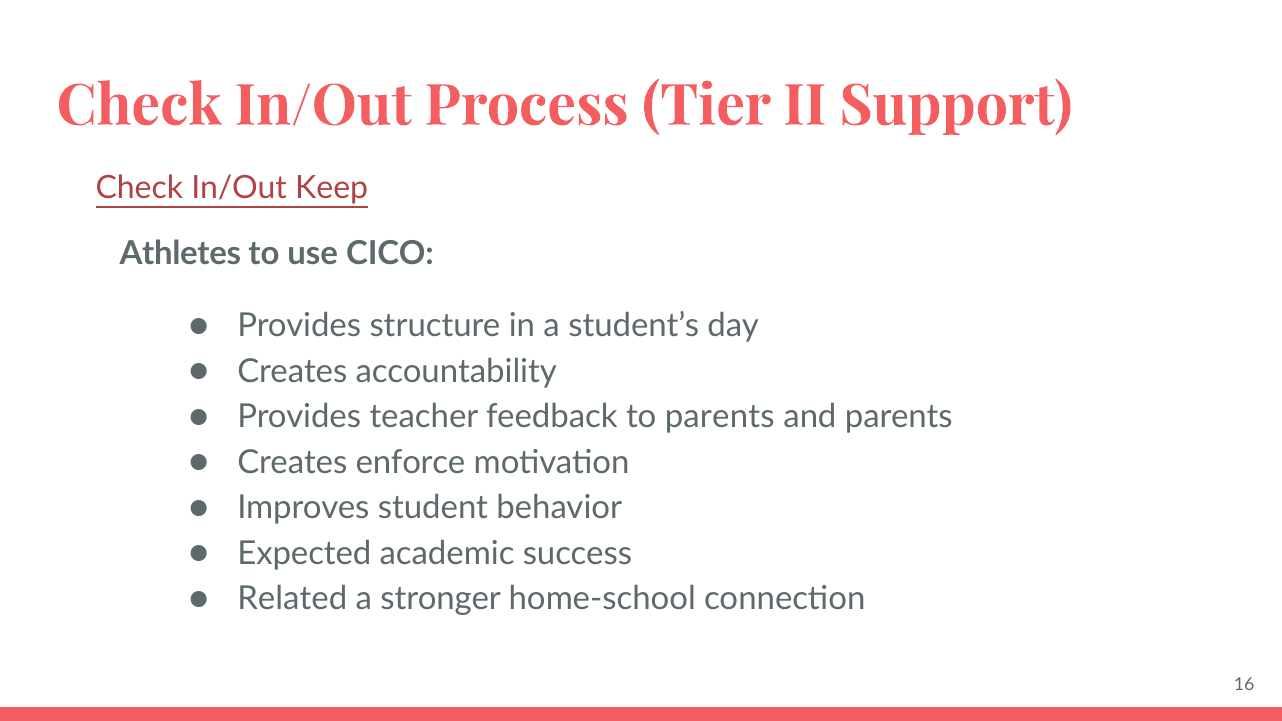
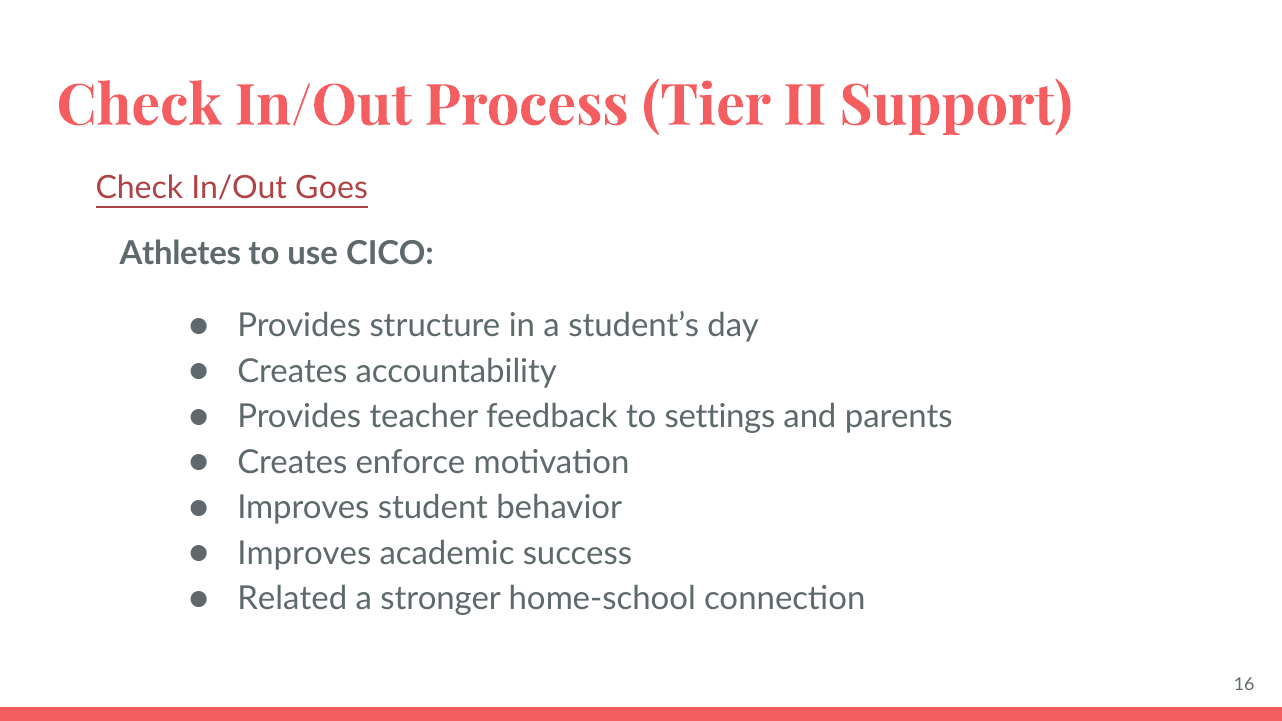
Keep: Keep -> Goes
to parents: parents -> settings
Expected at (304, 553): Expected -> Improves
